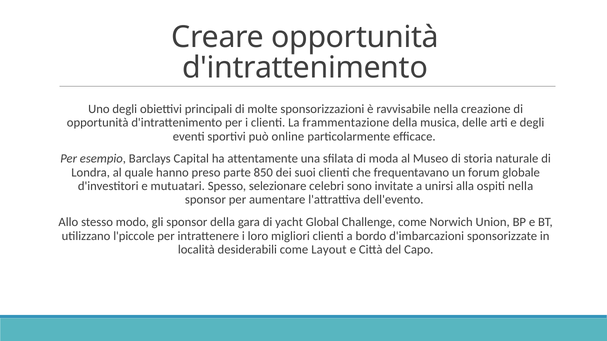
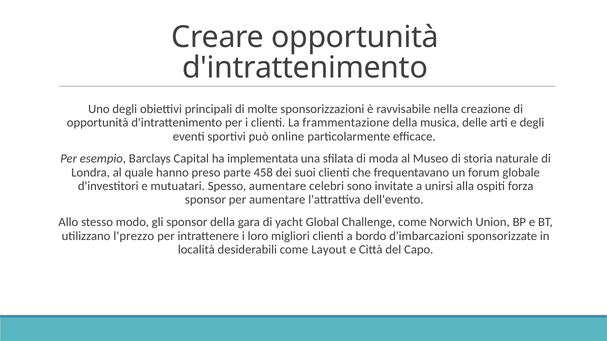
attentamente: attentamente -> implementata
850: 850 -> 458
Spesso selezionare: selezionare -> aumentare
ospiti nella: nella -> forza
l'piccole: l'piccole -> l'prezzo
